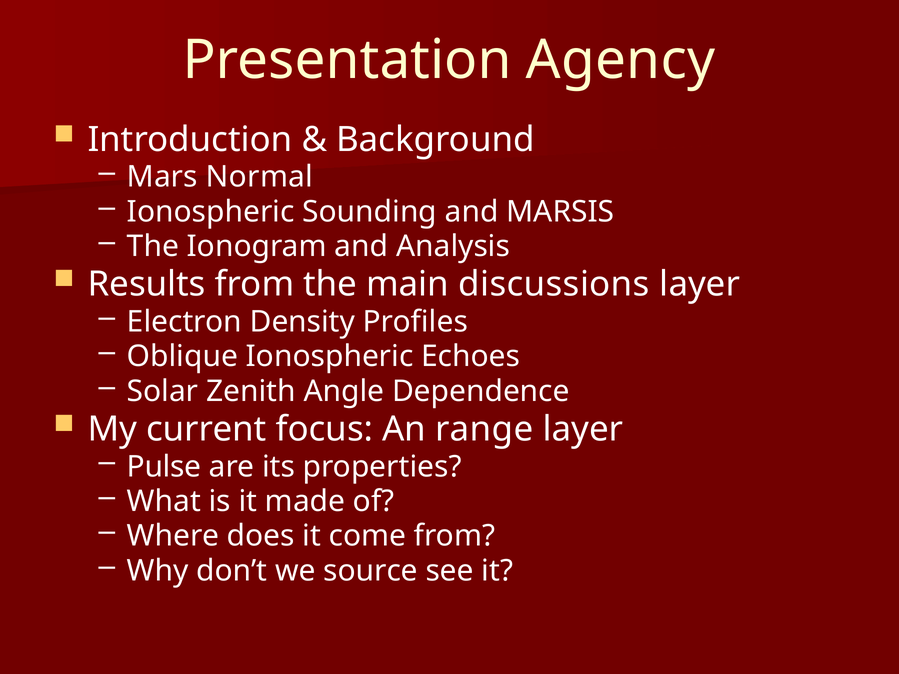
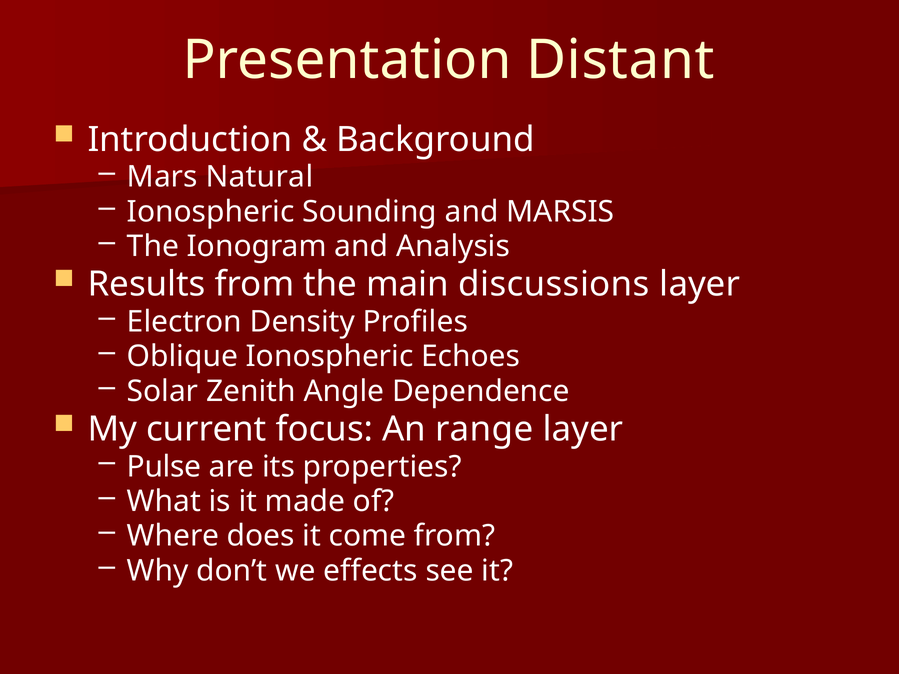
Agency: Agency -> Distant
Normal: Normal -> Natural
source: source -> effects
